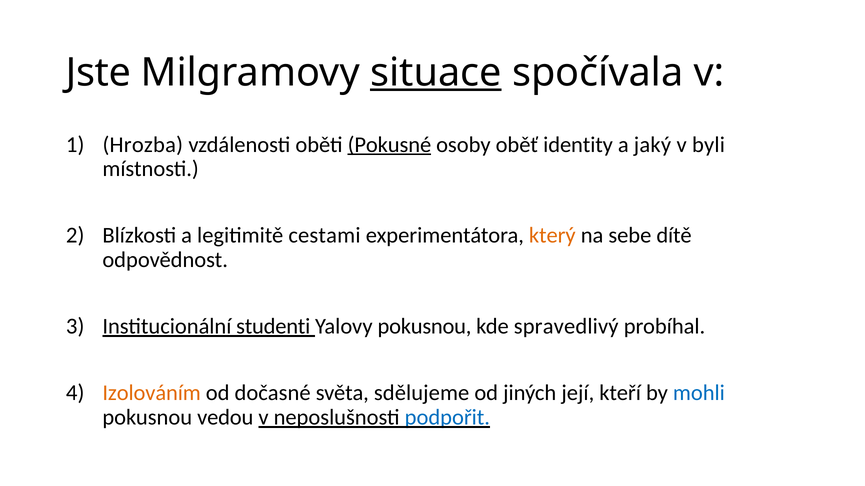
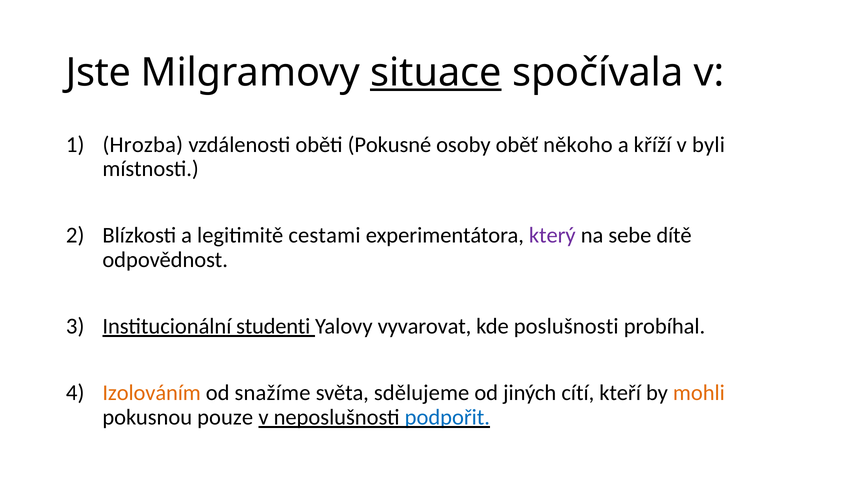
Pokusné underline: present -> none
identity: identity -> někoho
jaký: jaký -> kříží
který colour: orange -> purple
Yalovy pokusnou: pokusnou -> vyvarovat
spravedlivý: spravedlivý -> poslušnosti
dočasné: dočasné -> snažíme
její: její -> cítí
mohli colour: blue -> orange
vedou: vedou -> pouze
